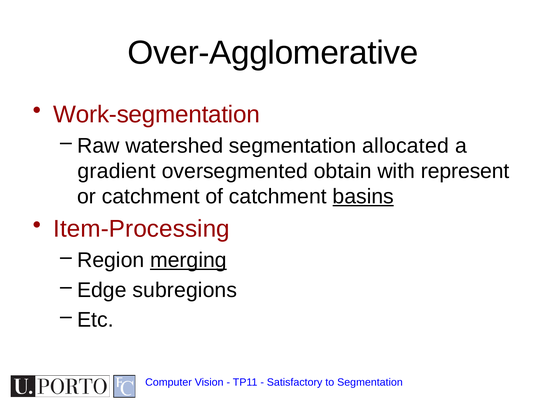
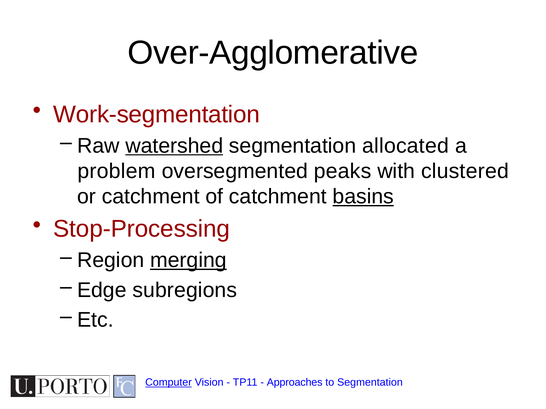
watershed underline: none -> present
gradient: gradient -> problem
obtain: obtain -> peaks
represent: represent -> clustered
Item-Processing: Item-Processing -> Stop-Processing
Computer underline: none -> present
Satisfactory: Satisfactory -> Approaches
